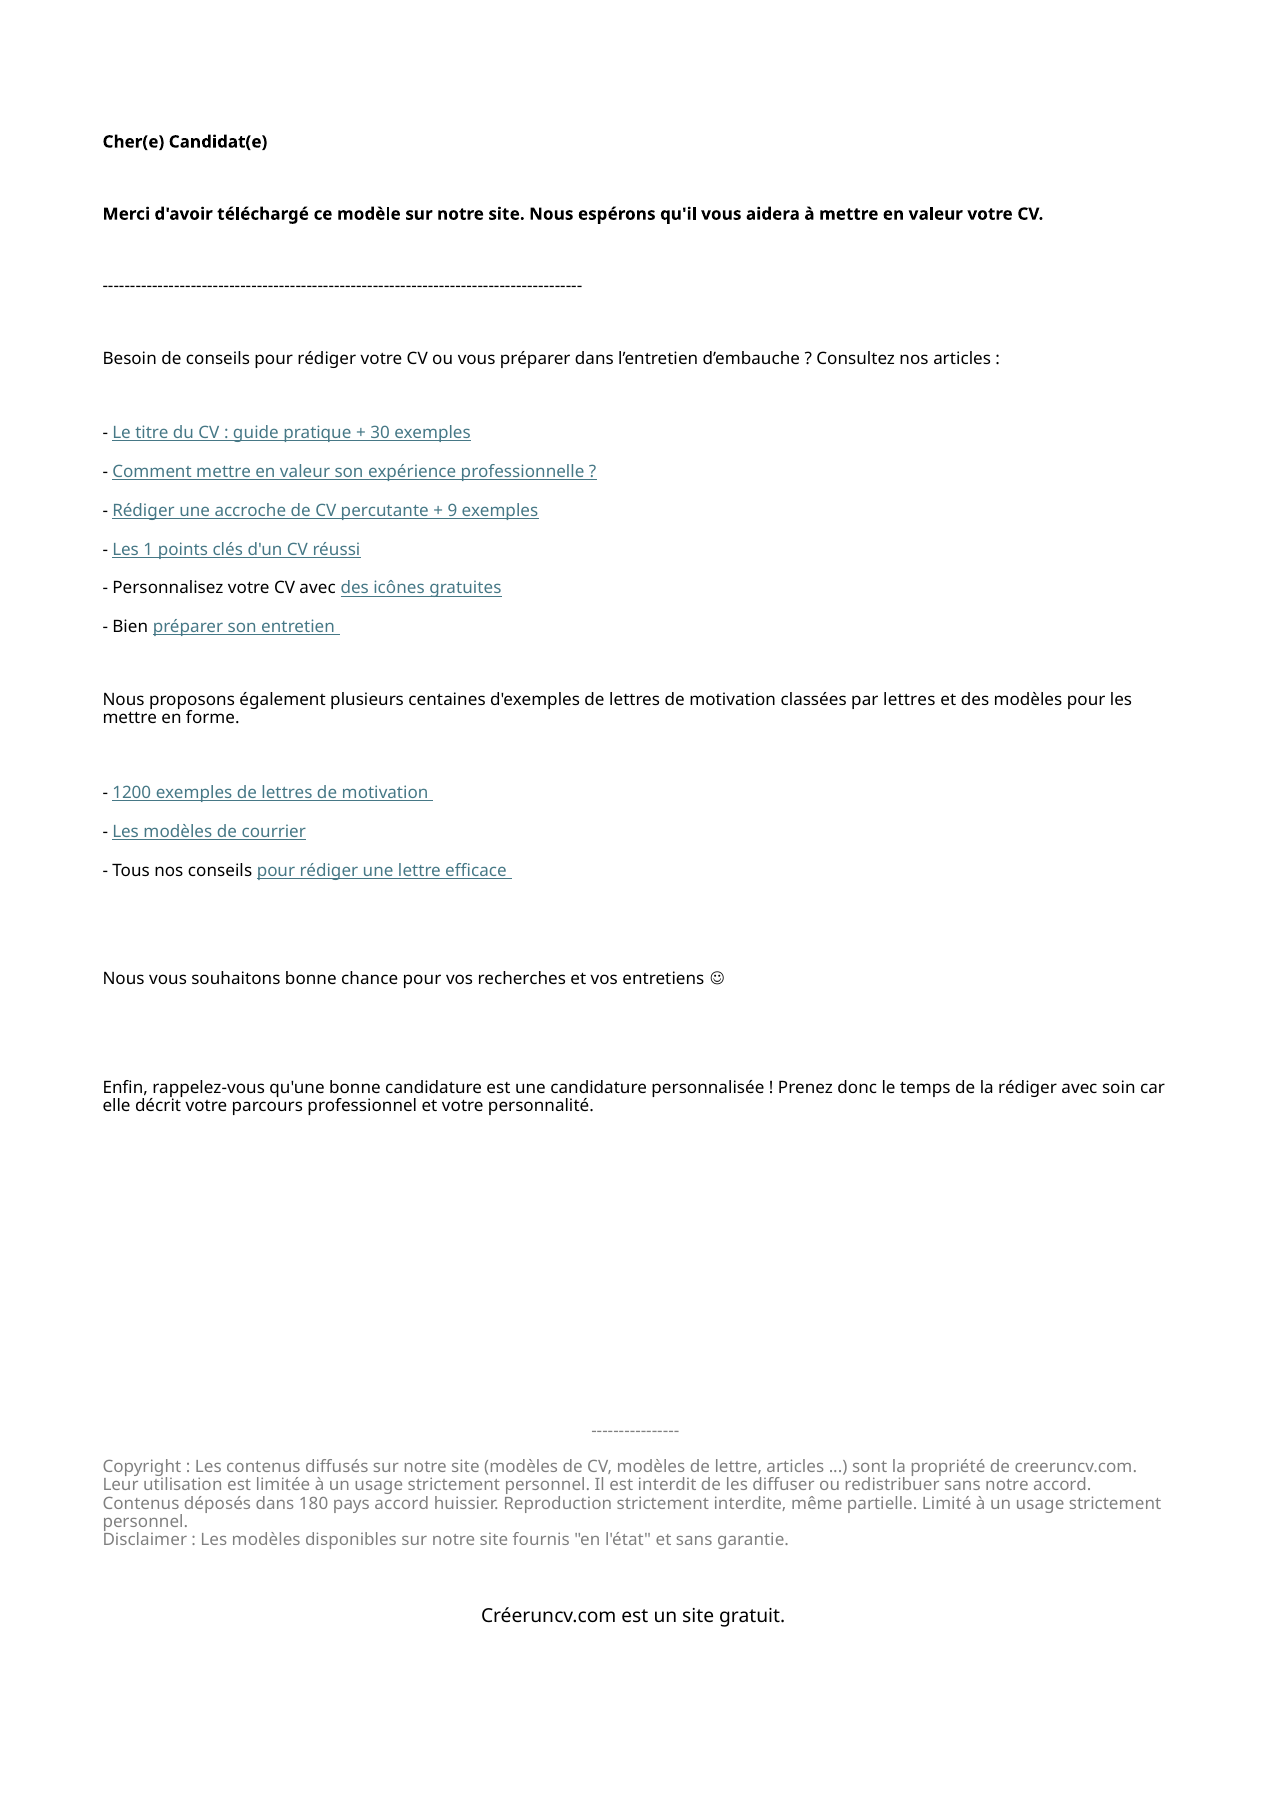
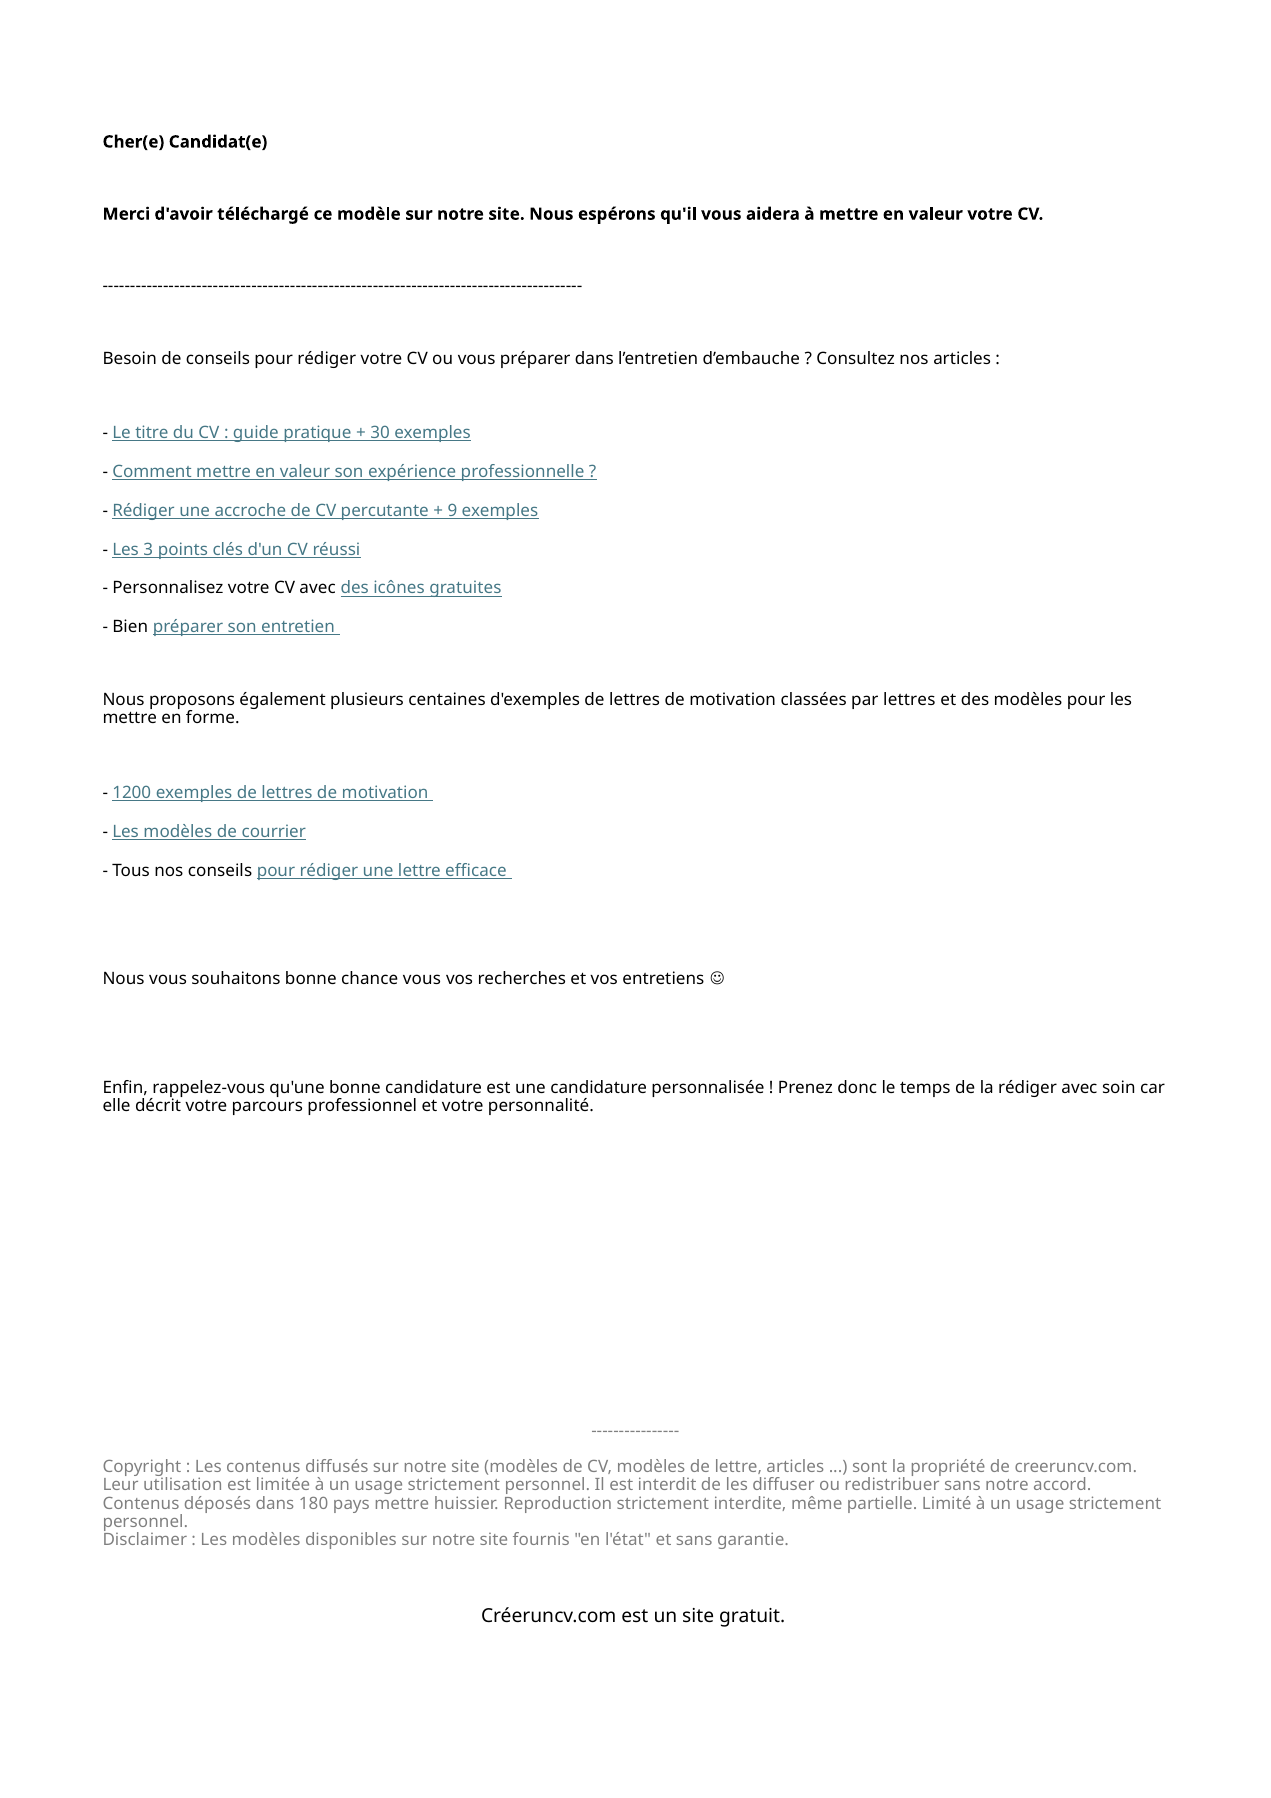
1: 1 -> 3
chance pour: pour -> vous
pays accord: accord -> mettre
